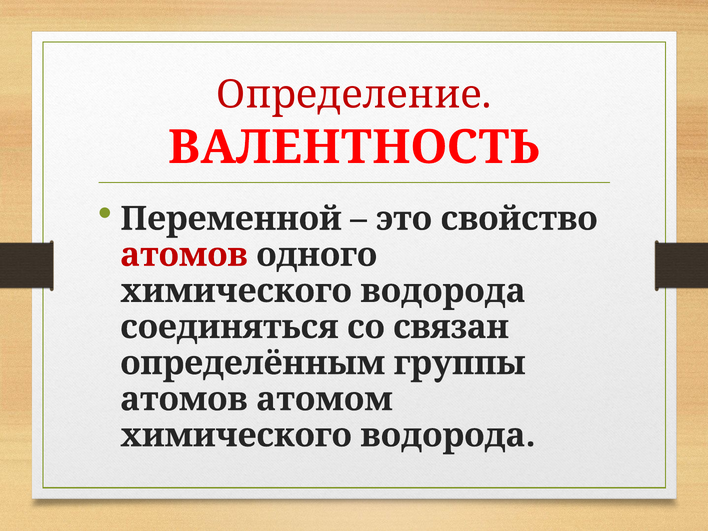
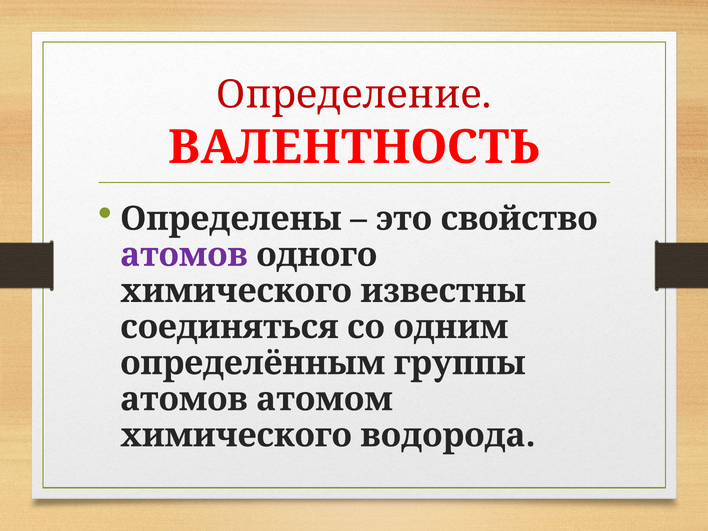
Переменной: Переменной -> Определены
атомов at (184, 255) colour: red -> purple
водорода at (443, 291): водорода -> известны
связан: связан -> одним
